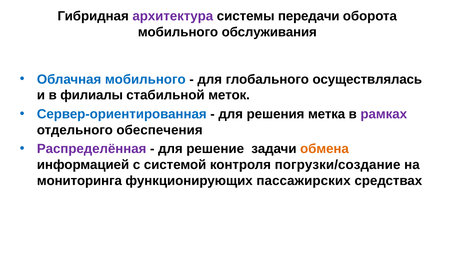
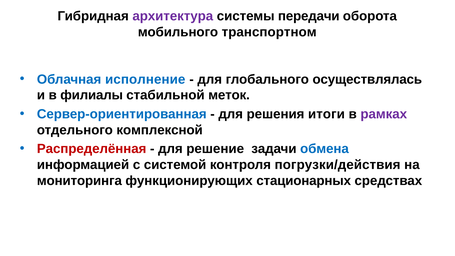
обслуживания: обслуживания -> транспортном
Облачная мобильного: мобильного -> исполнение
метка: метка -> итоги
обеспечения: обеспечения -> комплексной
Распределённая colour: purple -> red
обмена colour: orange -> blue
погрузки/создание: погрузки/создание -> погрузки/действия
пассажирских: пассажирских -> стационарных
